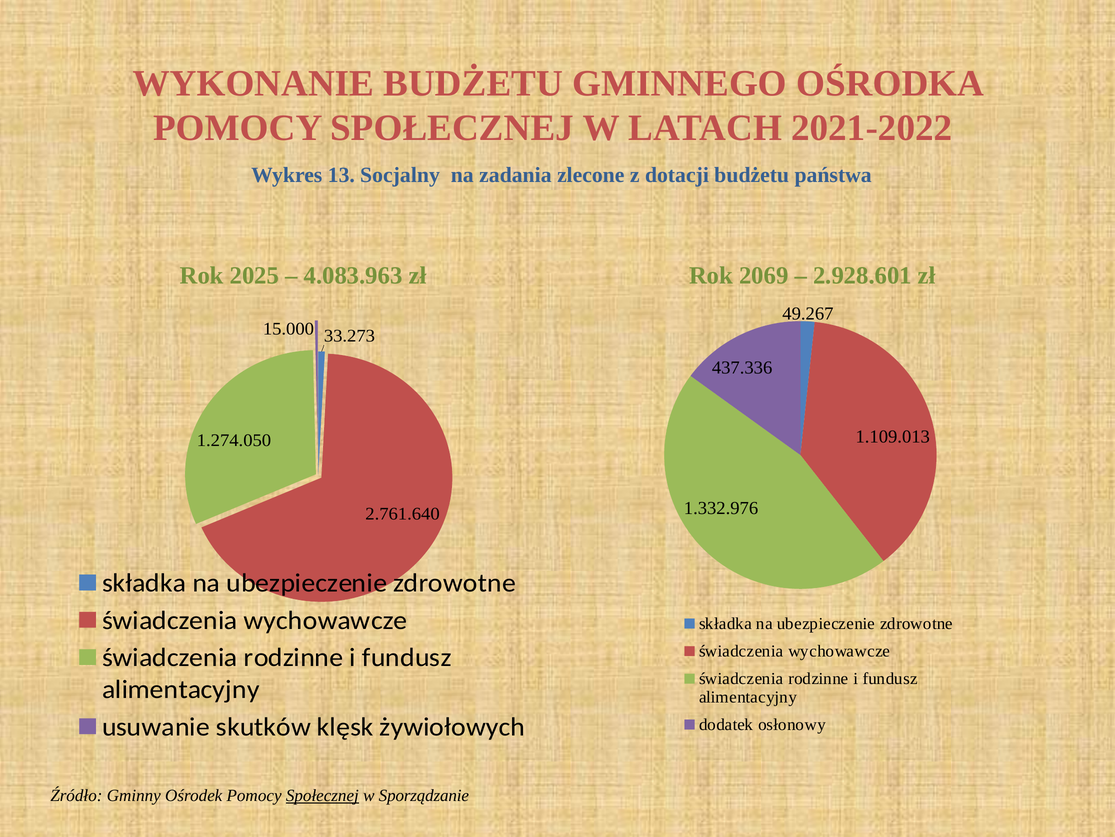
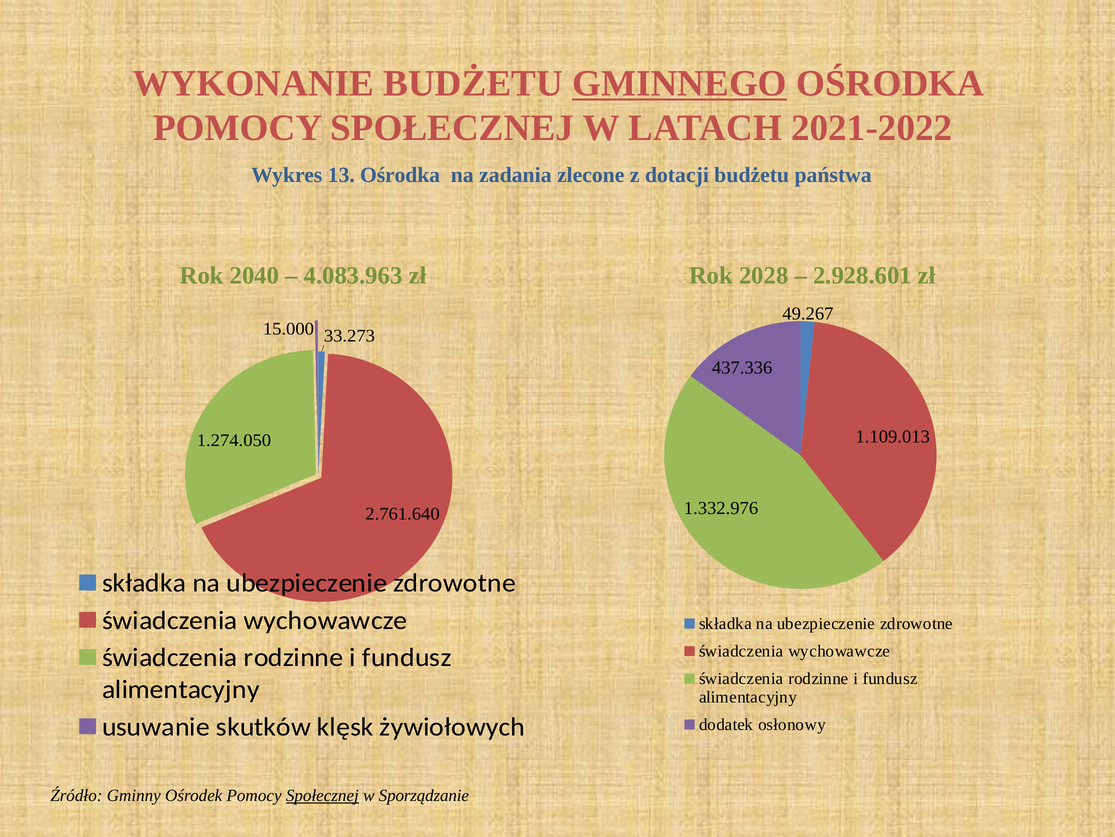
GMINNEGO underline: none -> present
13 Socjalny: Socjalny -> Ośrodka
2025: 2025 -> 2040
2069: 2069 -> 2028
